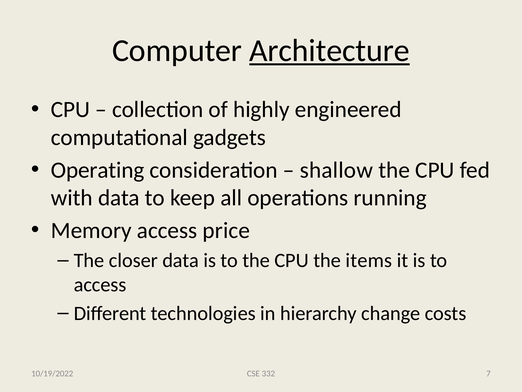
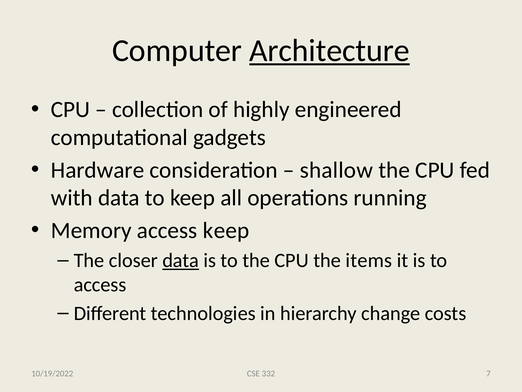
Operating: Operating -> Hardware
access price: price -> keep
data at (181, 260) underline: none -> present
